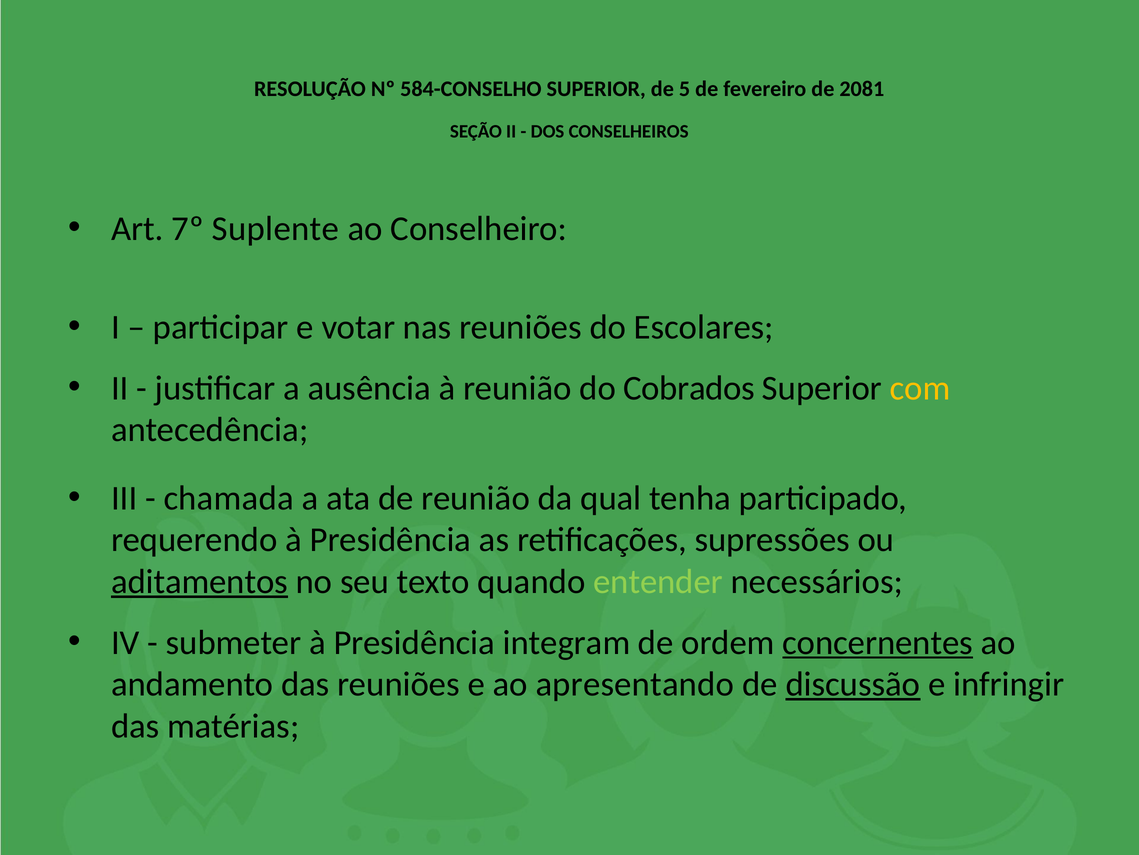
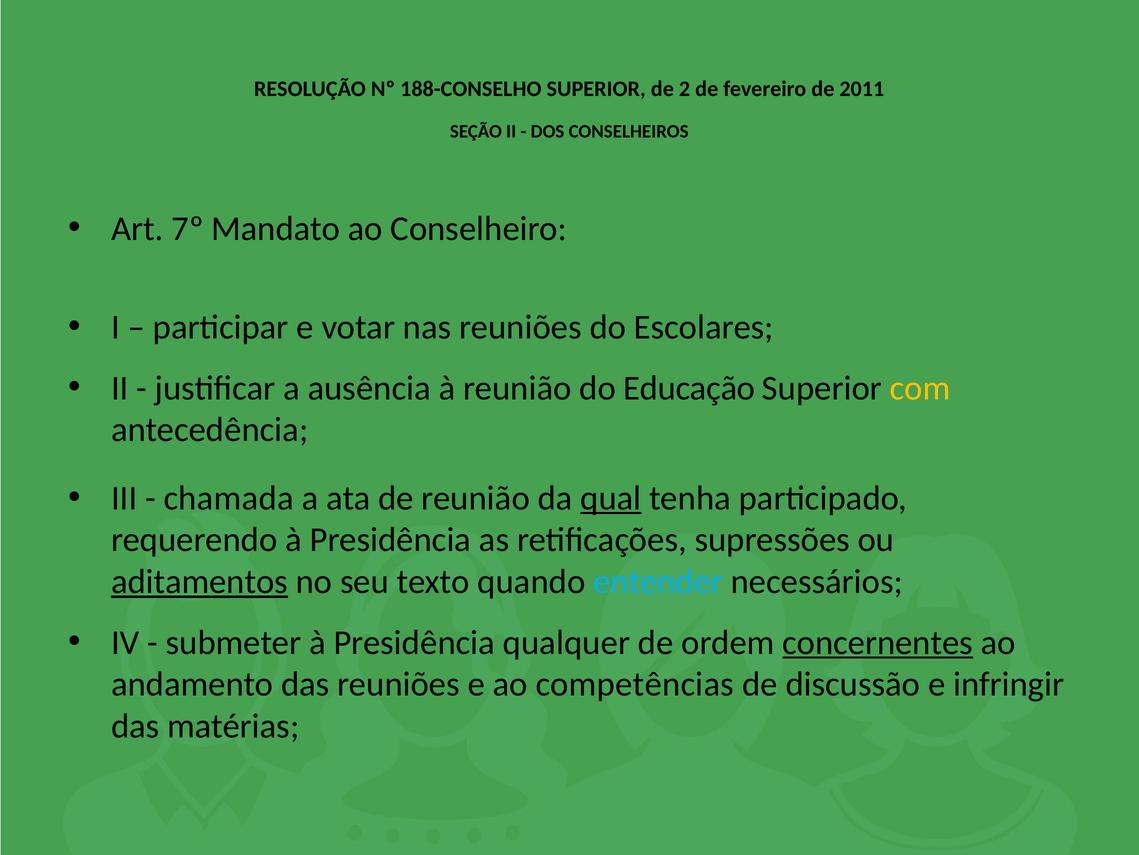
584-CONSELHO: 584-CONSELHO -> 188-CONSELHO
5: 5 -> 2
2081: 2081 -> 2011
Suplente: Suplente -> Mandato
Cobrados: Cobrados -> Educação
qual underline: none -> present
entender colour: light green -> light blue
integram: integram -> qualquer
apresentando: apresentando -> competências
discussão underline: present -> none
